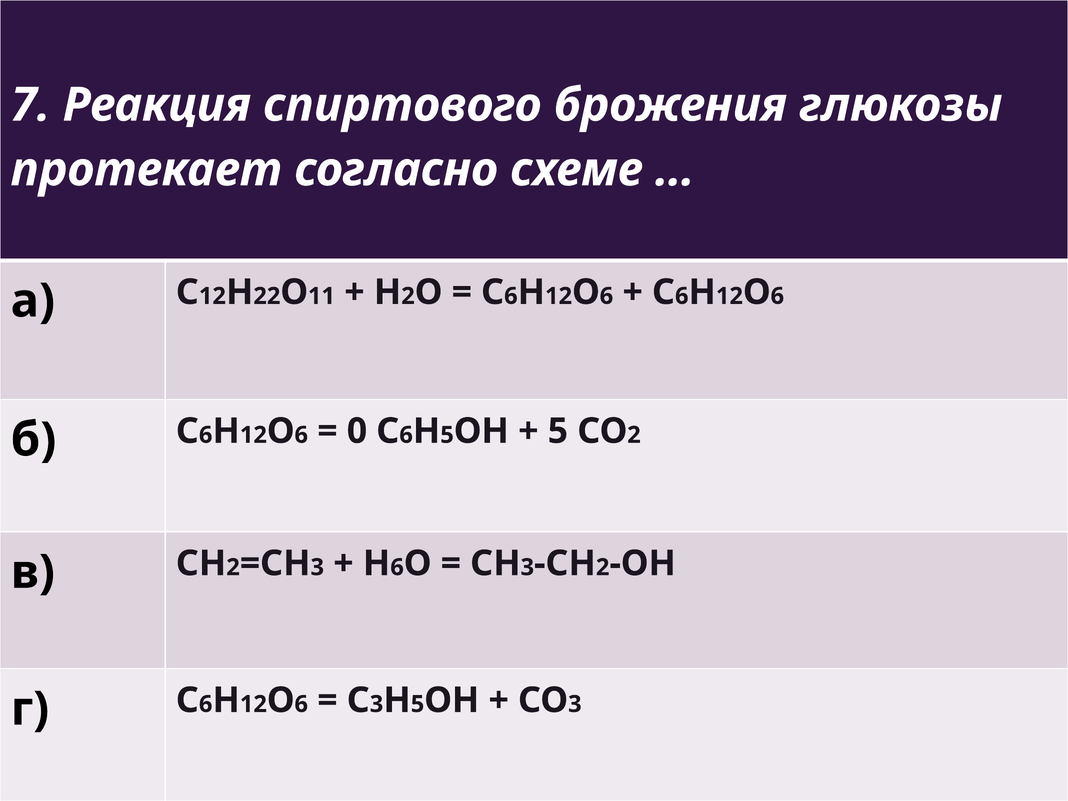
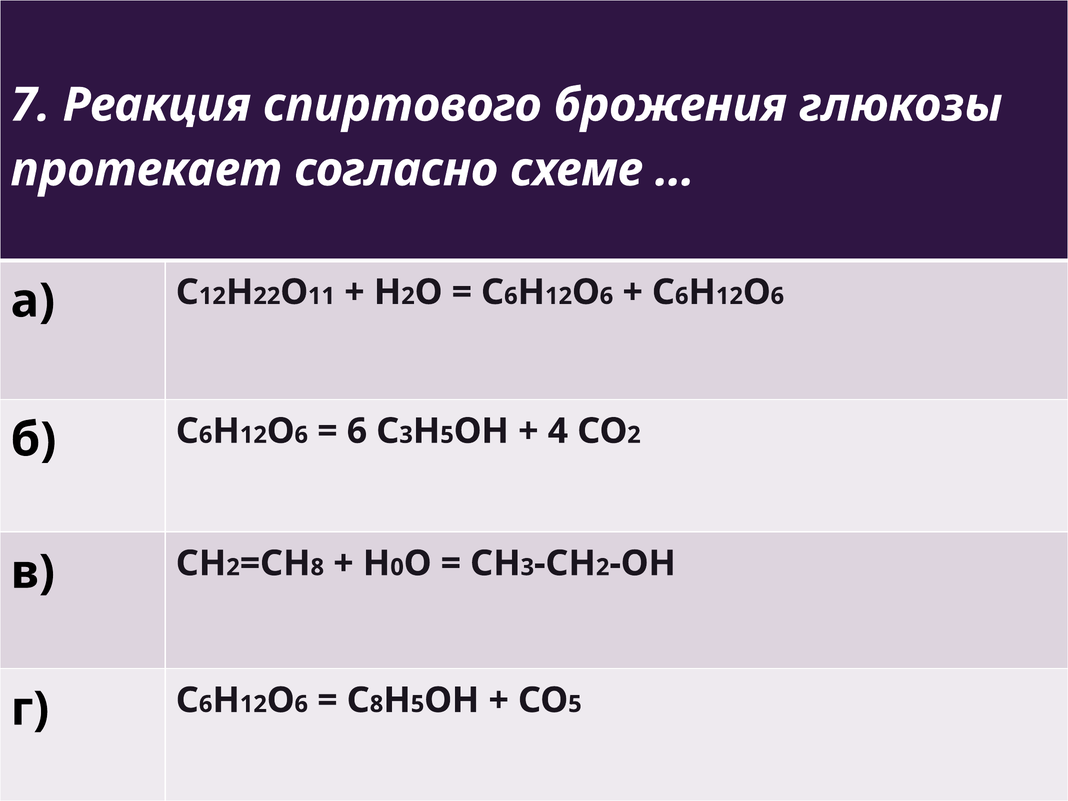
0 at (357, 431): 0 -> 6
6 at (406, 435): 6 -> 3
5 at (558, 431): 5 -> 4
3 at (317, 567): 3 -> 8
6 at (397, 567): 6 -> 0
3 at (377, 704): 3 -> 8
3 at (575, 704): 3 -> 5
